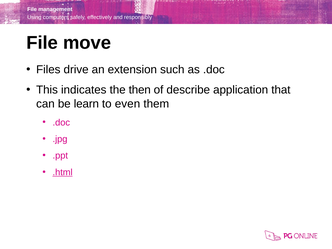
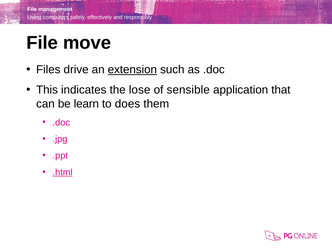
extension underline: none -> present
then: then -> lose
describe: describe -> sensible
even: even -> does
